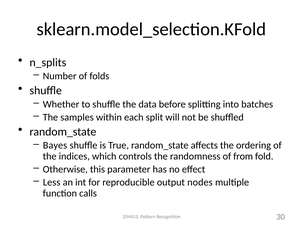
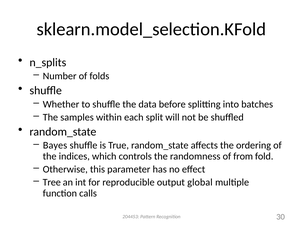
Less: Less -> Tree
nodes: nodes -> global
